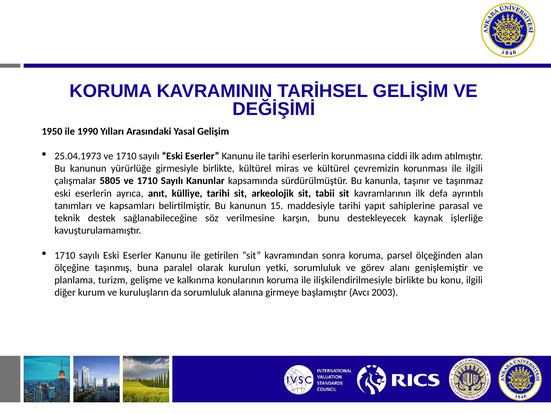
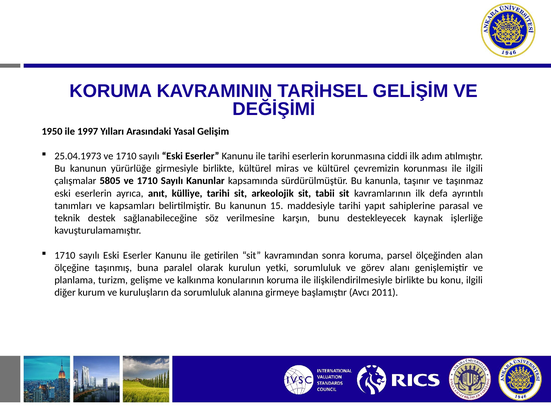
1990: 1990 -> 1997
2003: 2003 -> 2011
